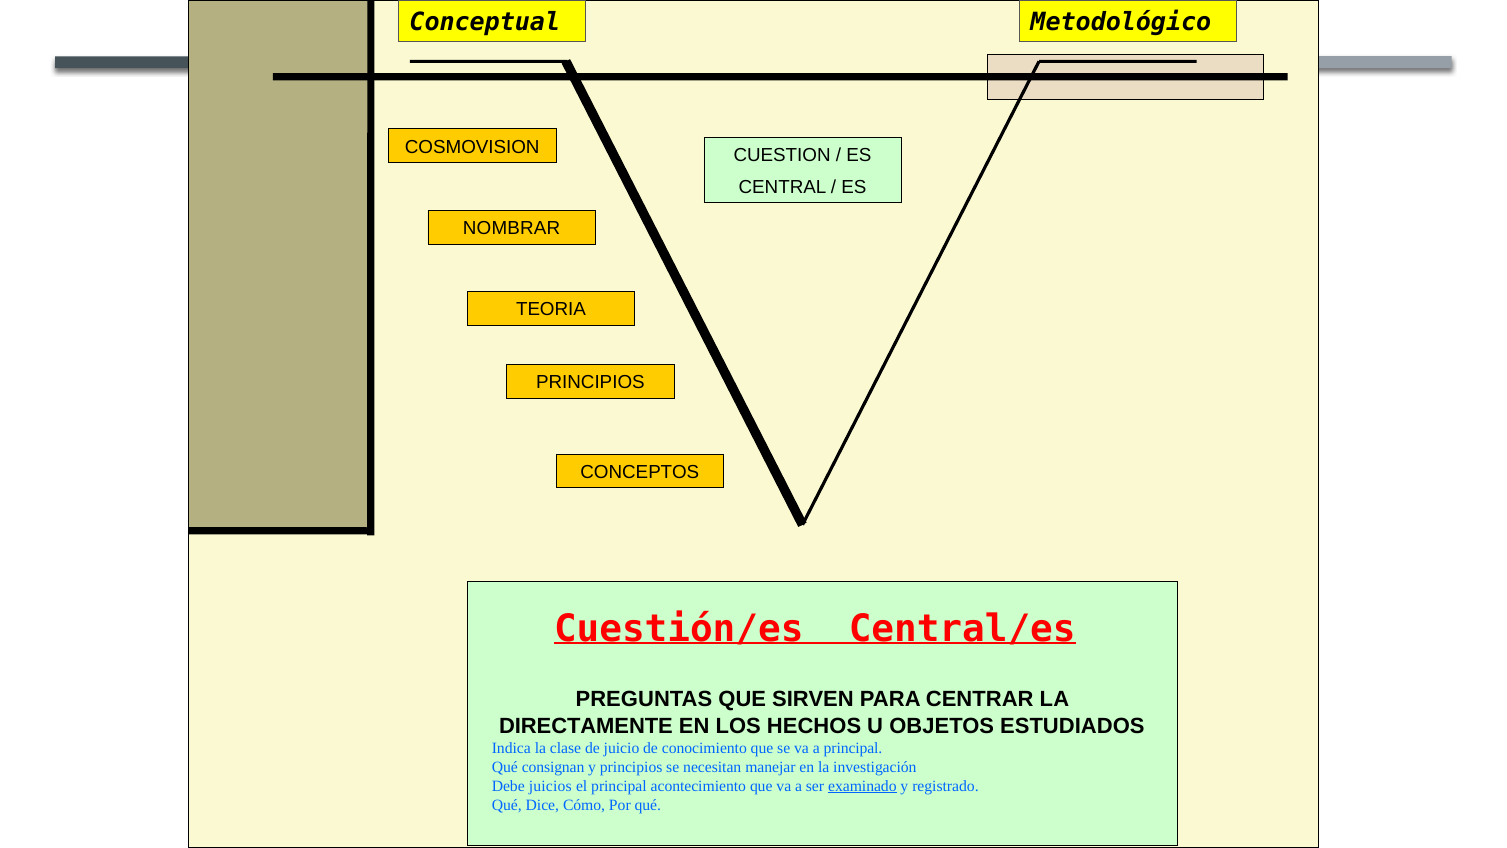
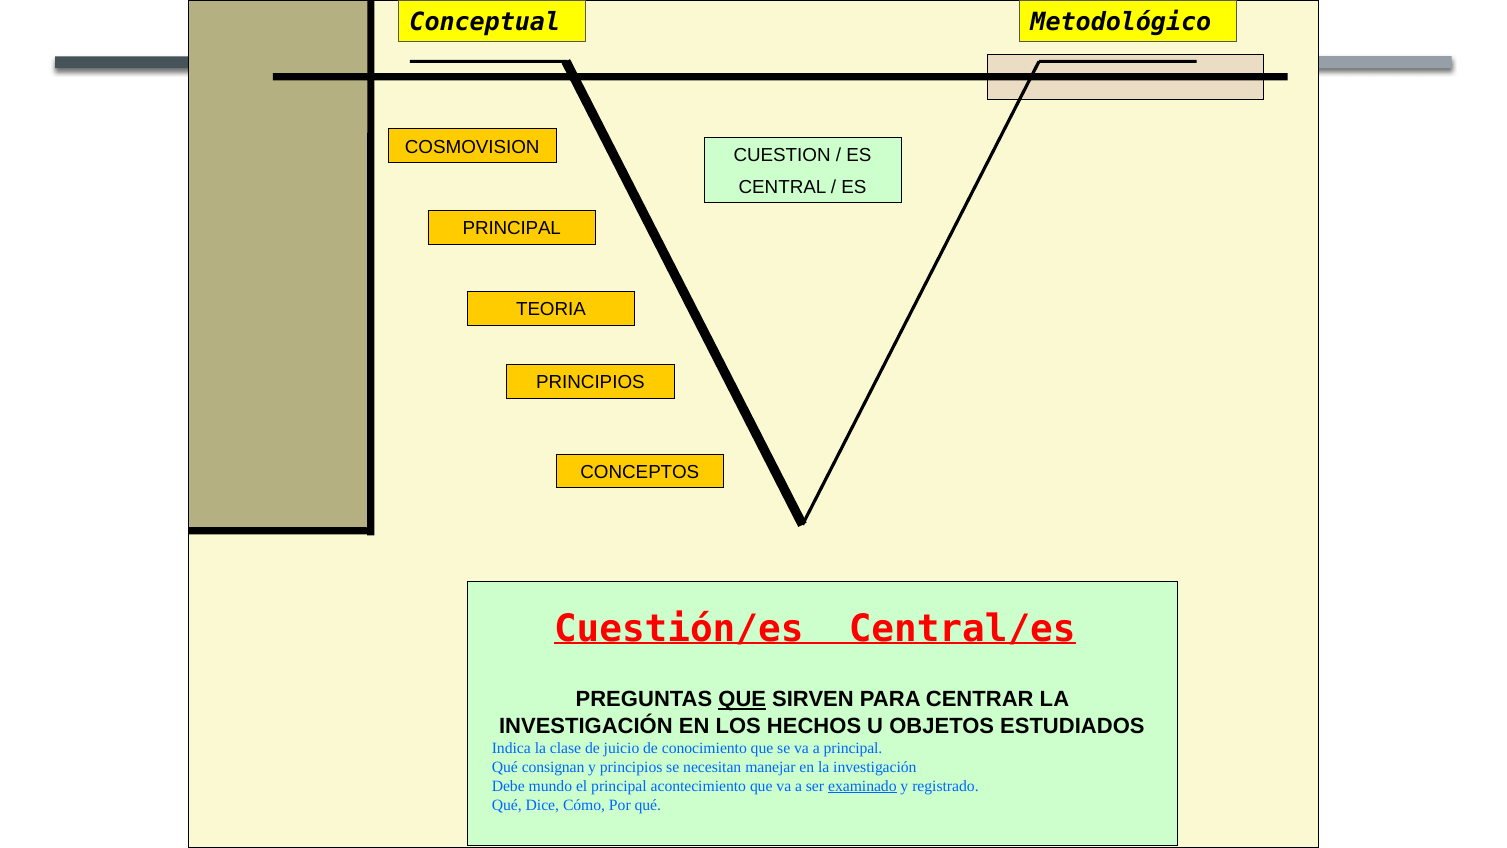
NOMBRAR at (512, 228): NOMBRAR -> PRINCIPAL
QUE at (742, 699) underline: none -> present
DIRECTAMENTE at (586, 726): DIRECTAMENTE -> INVESTIGACIÓN
juicios: juicios -> mundo
